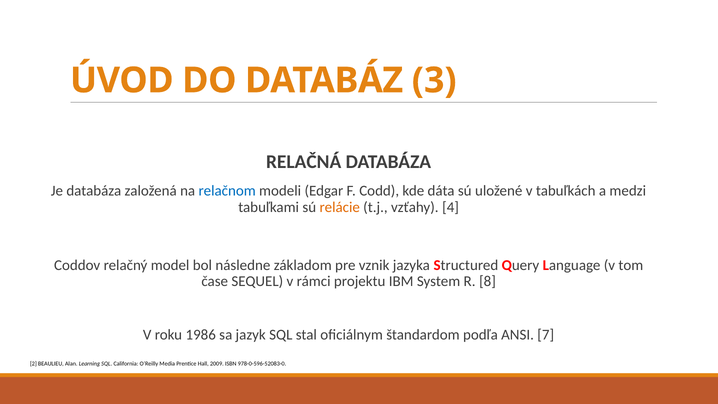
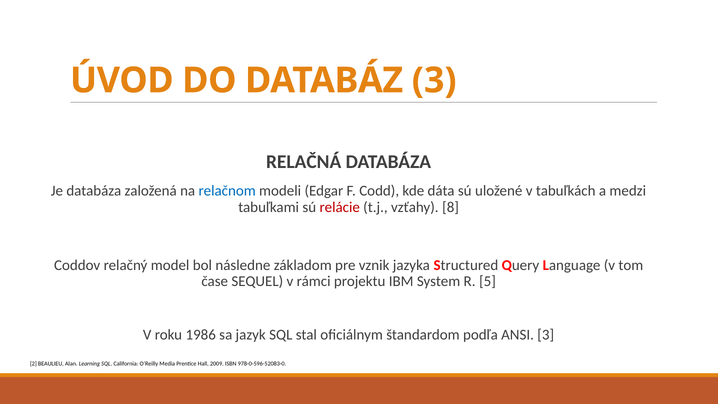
relácie colour: orange -> red
4: 4 -> 8
8: 8 -> 5
ANSI 7: 7 -> 3
